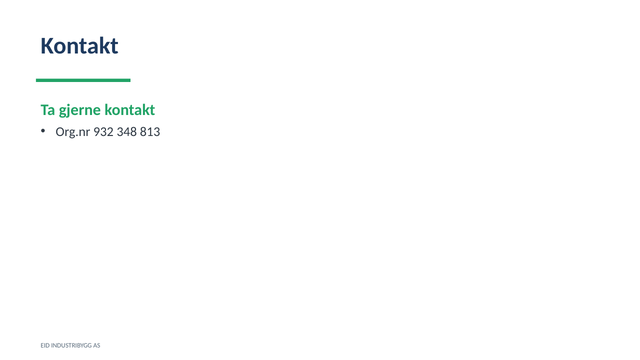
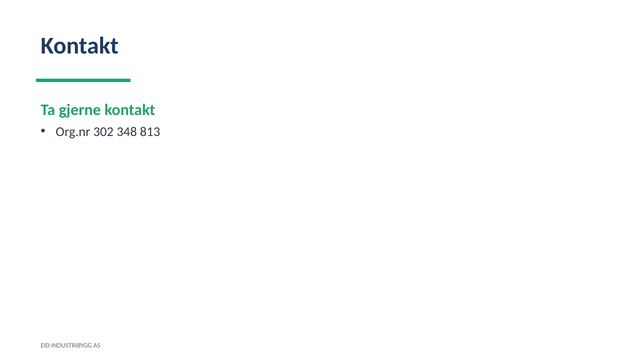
932: 932 -> 302
